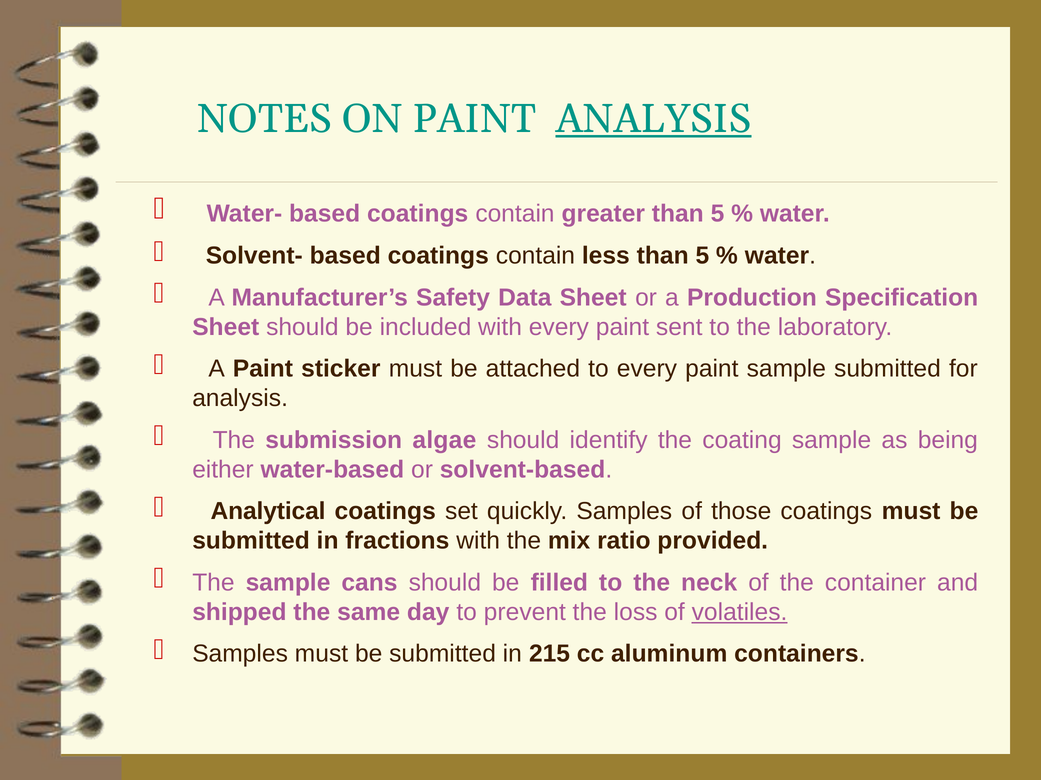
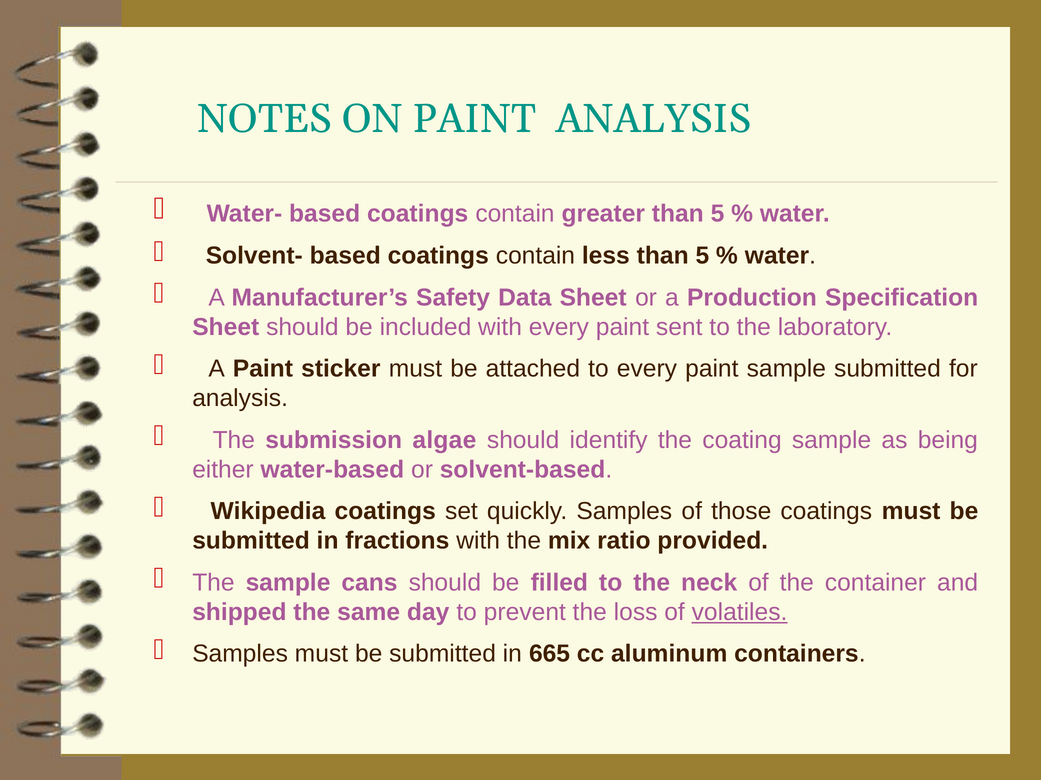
ANALYSIS at (654, 119) underline: present -> none
Analytical: Analytical -> Wikipedia
215: 215 -> 665
